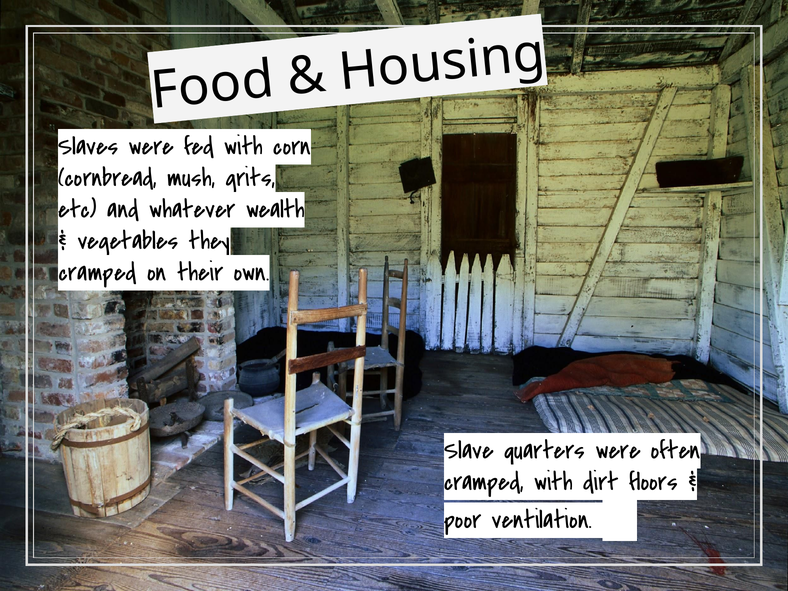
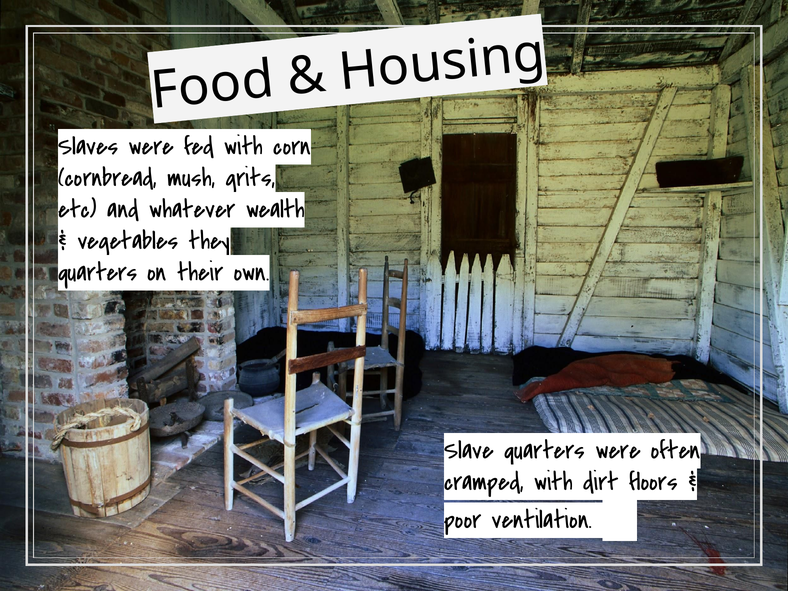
cramped at (97, 272): cramped -> quarters
